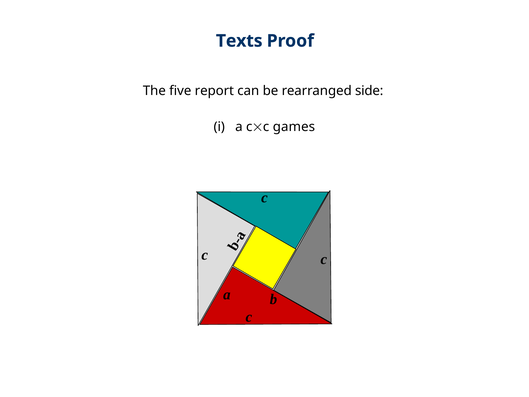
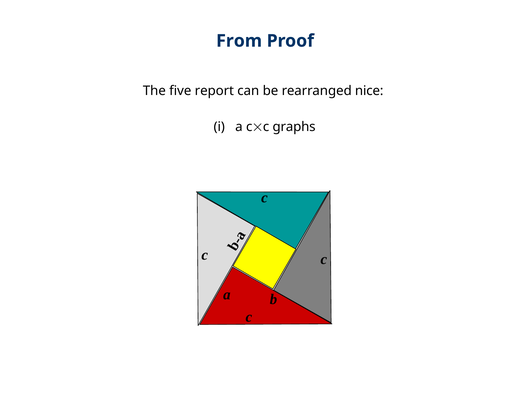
Texts: Texts -> From
side: side -> nice
games: games -> graphs
